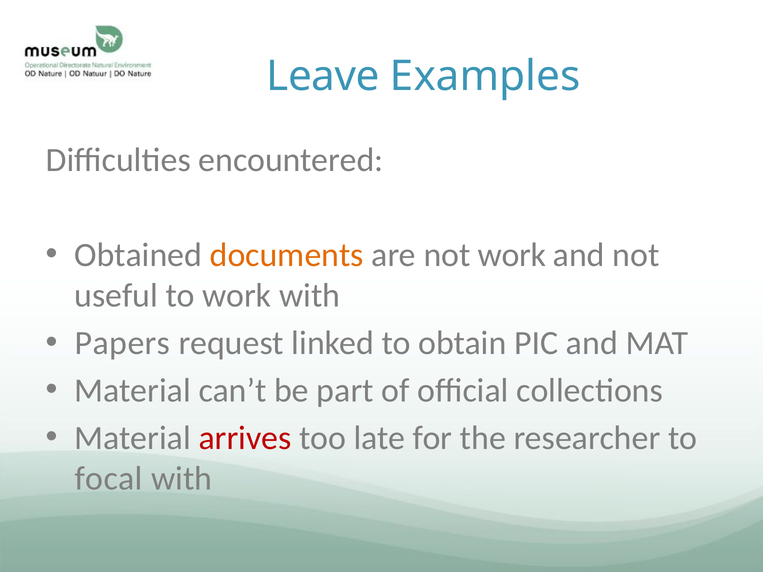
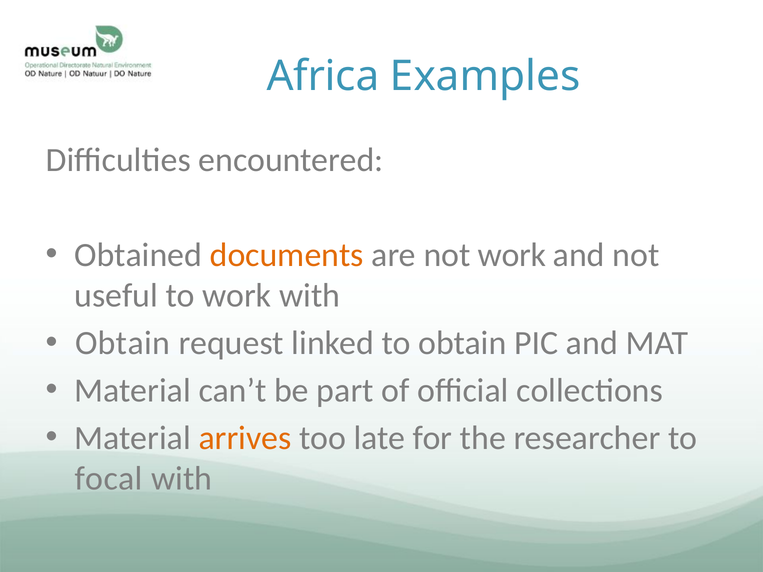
Leave: Leave -> Africa
Papers at (123, 343): Papers -> Obtain
arrives colour: red -> orange
